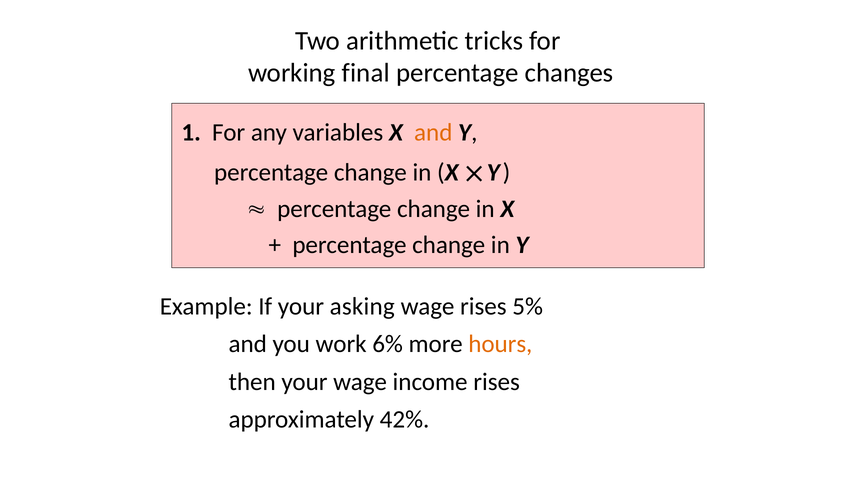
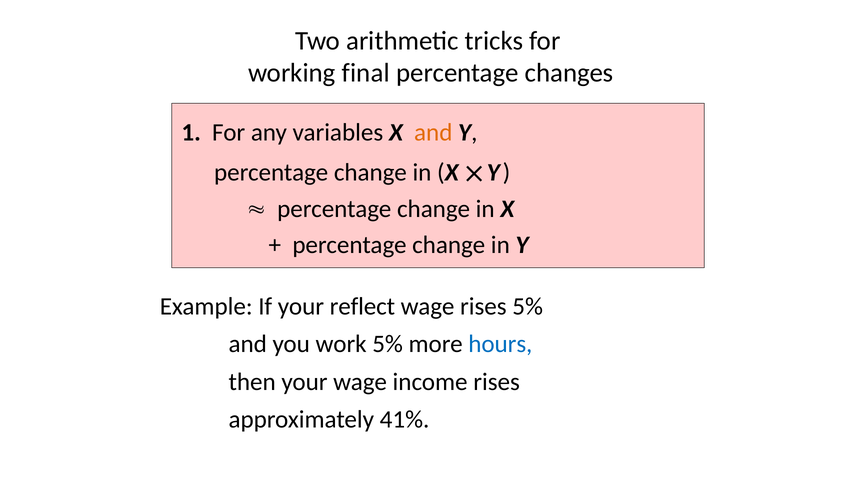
asking: asking -> reflect
work 6%: 6% -> 5%
hours colour: orange -> blue
42%: 42% -> 41%
